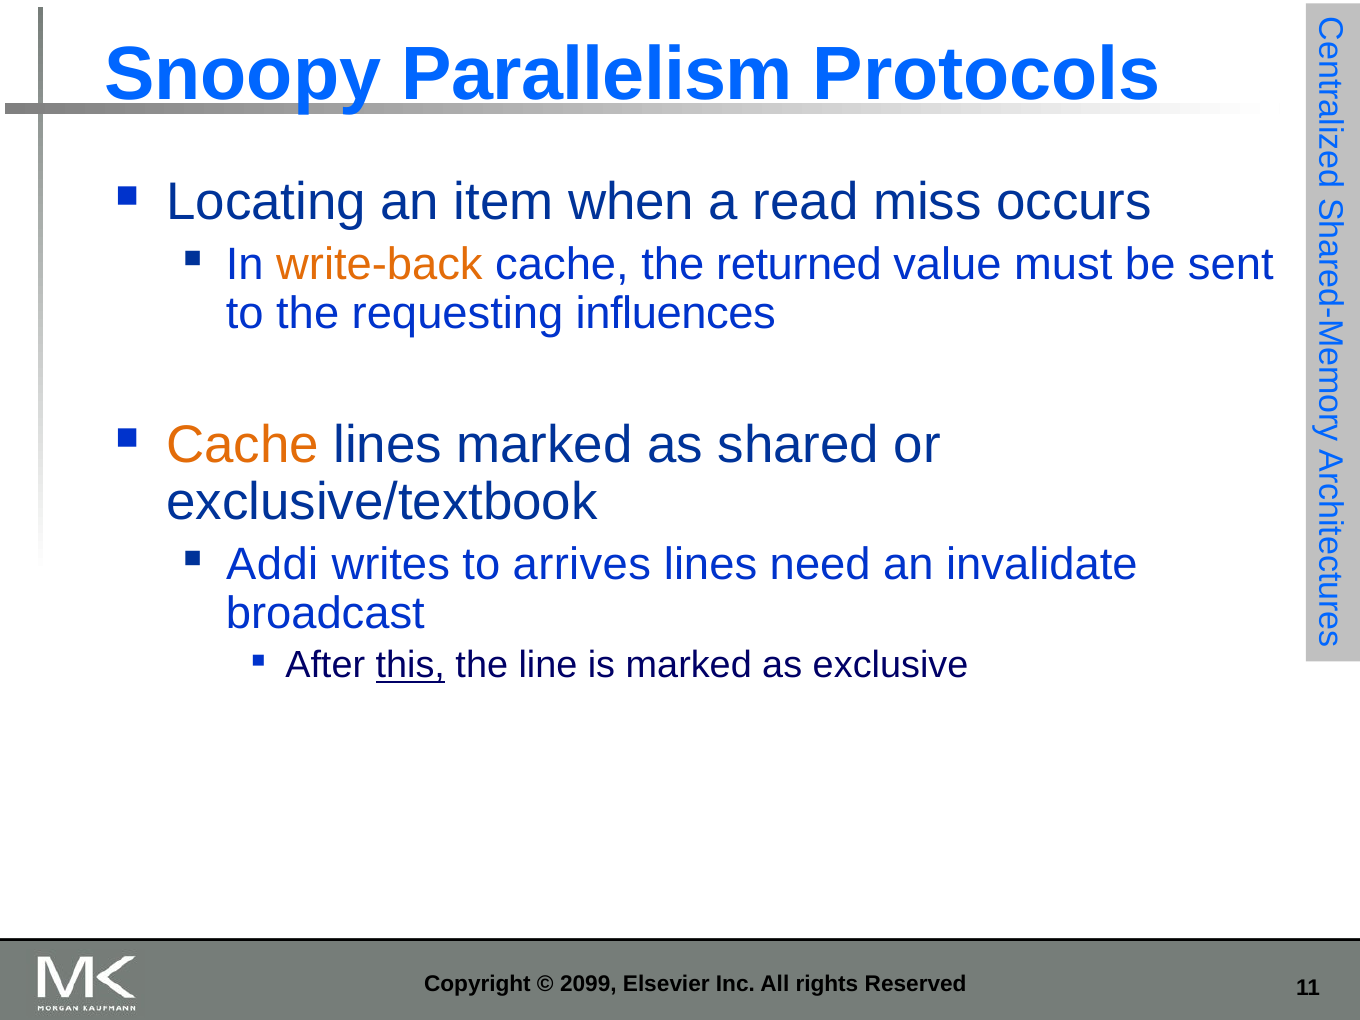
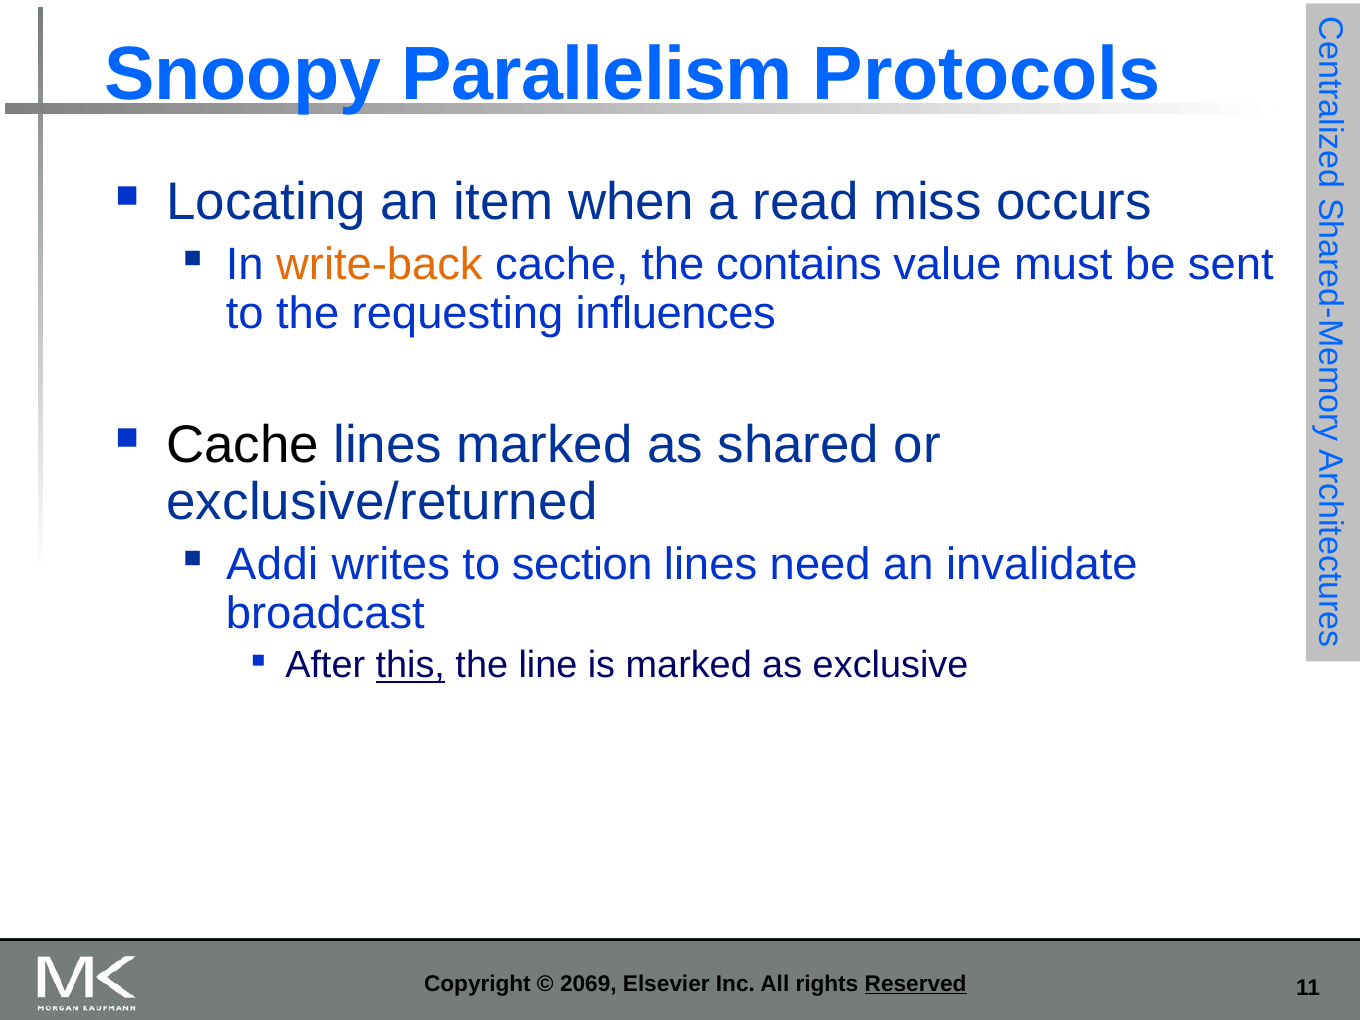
returned: returned -> contains
Cache at (243, 445) colour: orange -> black
exclusive/textbook: exclusive/textbook -> exclusive/returned
arrives: arrives -> section
2099: 2099 -> 2069
Reserved underline: none -> present
